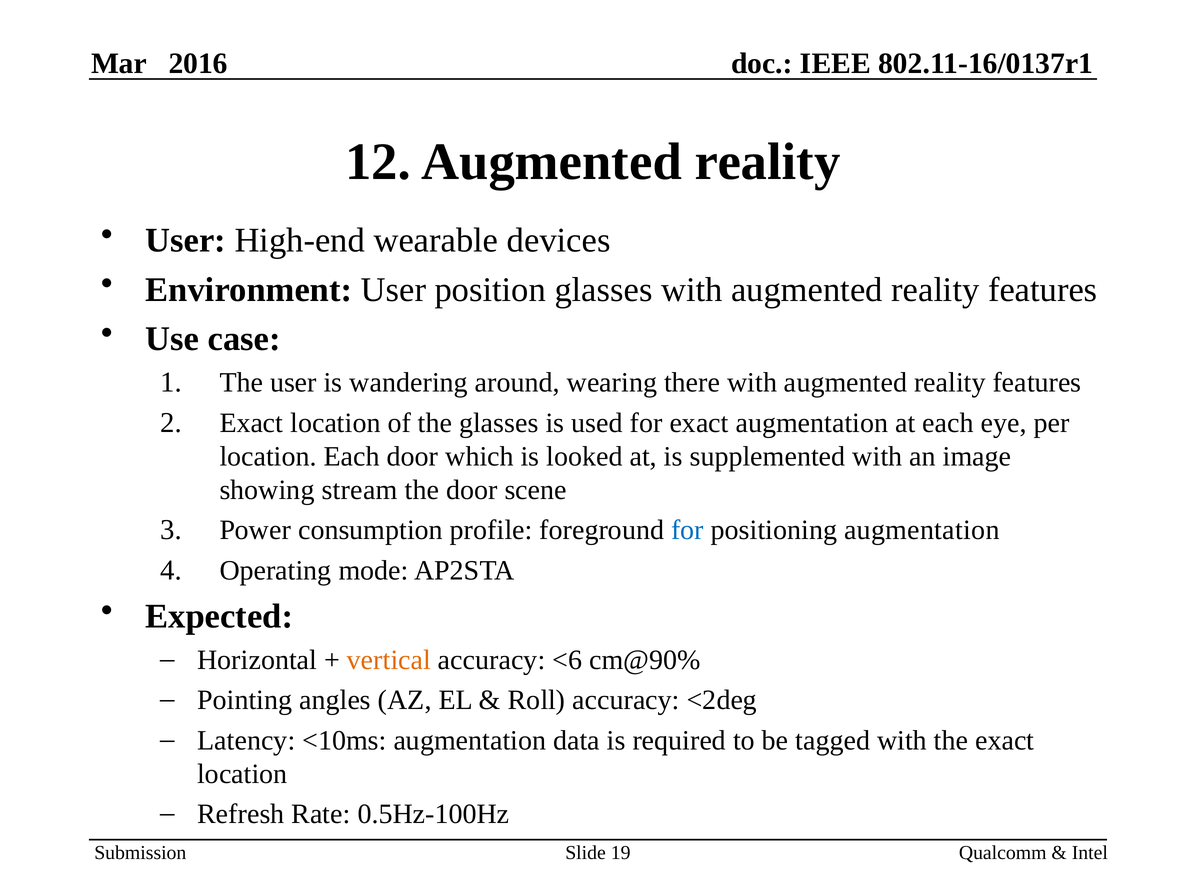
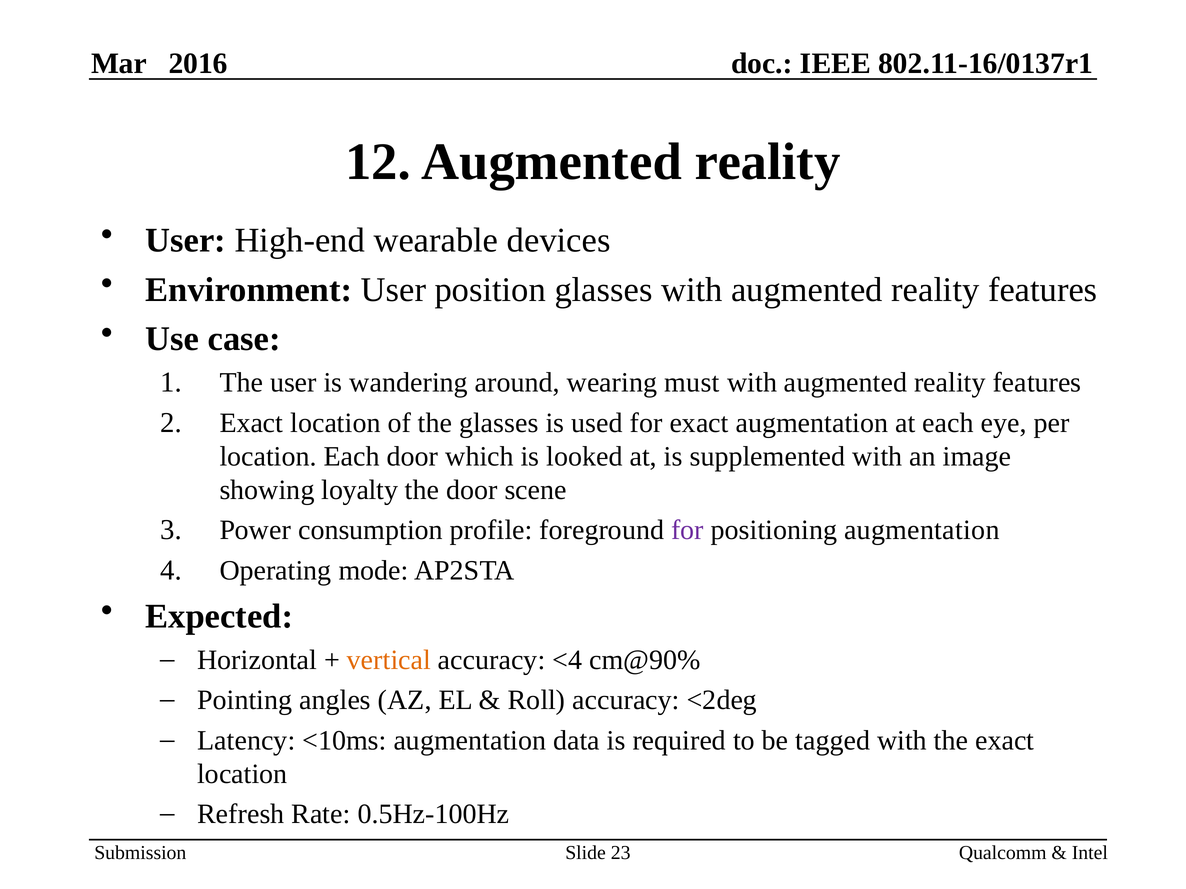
there: there -> must
stream: stream -> loyalty
for at (688, 531) colour: blue -> purple
<6: <6 -> <4
19: 19 -> 23
